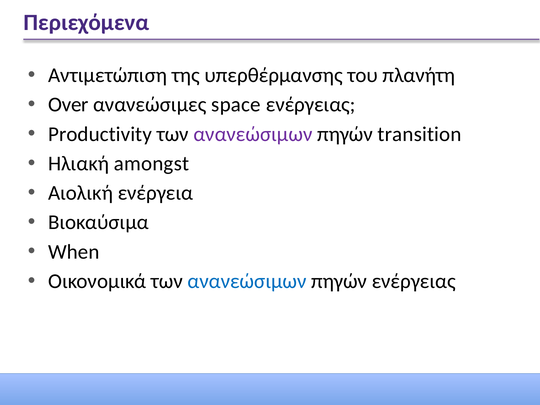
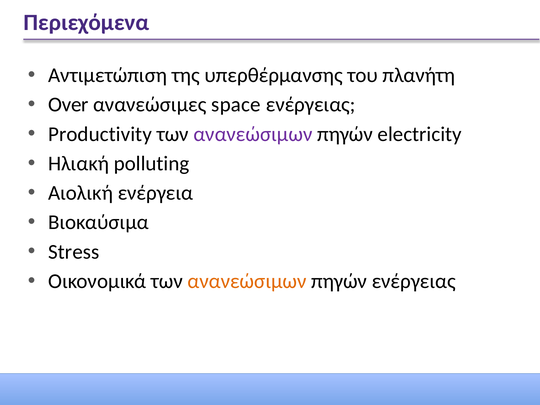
transition: transition -> electricity
amongst: amongst -> polluting
When: When -> Stress
ανανεώσιμων at (247, 281) colour: blue -> orange
